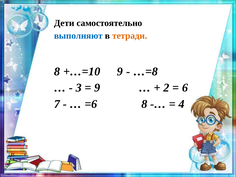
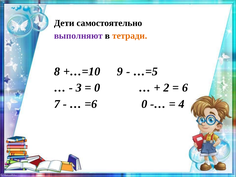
выполняют colour: blue -> purple
…=8: …=8 -> …=5
9 at (97, 88): 9 -> 0
=6 8: 8 -> 0
